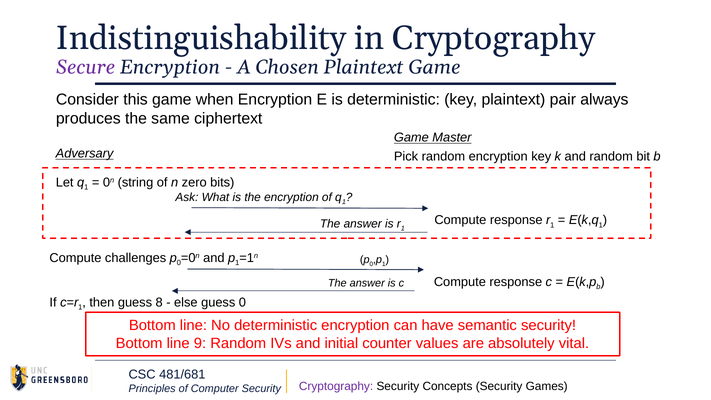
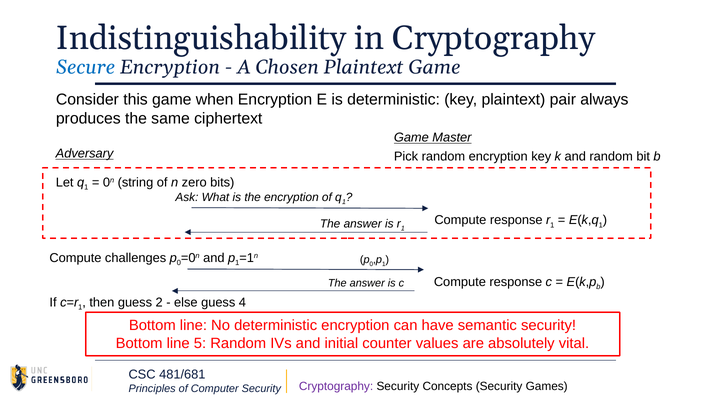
Secure colour: purple -> blue
8: 8 -> 2
guess 0: 0 -> 4
9: 9 -> 5
